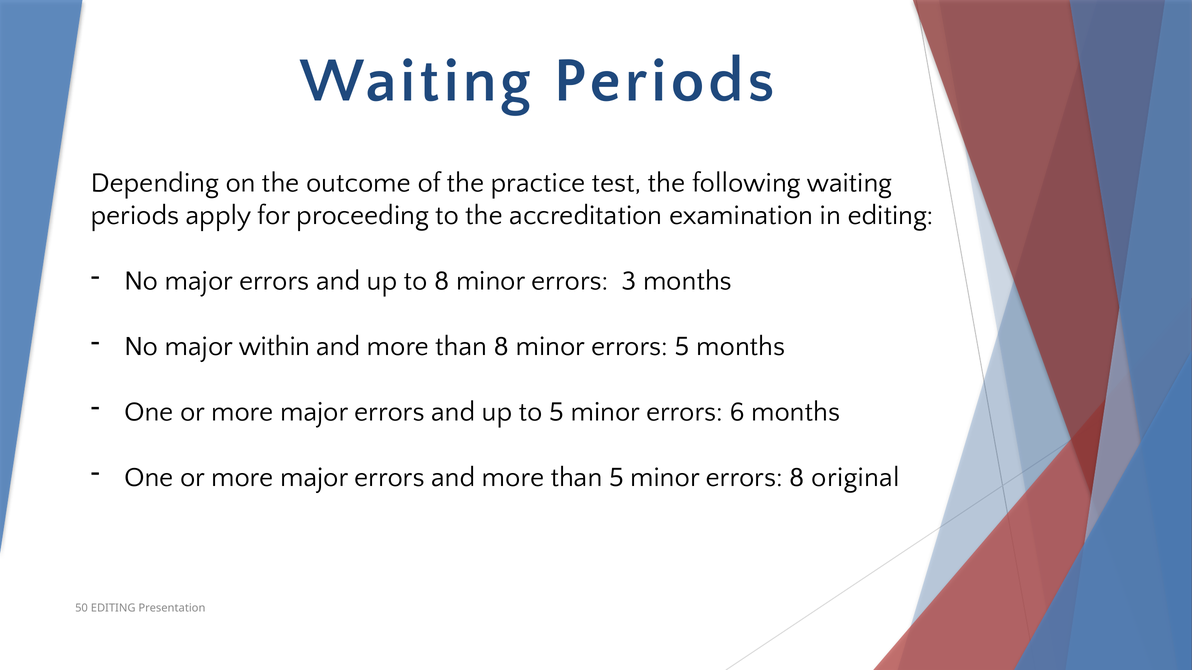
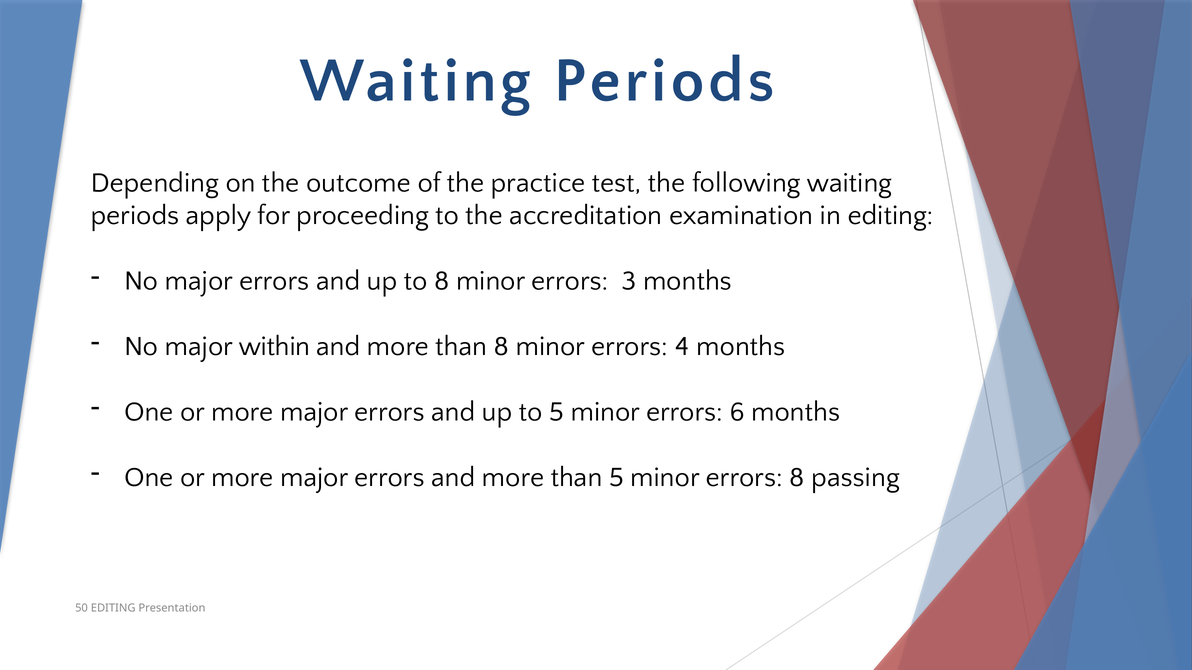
errors 5: 5 -> 4
original: original -> passing
